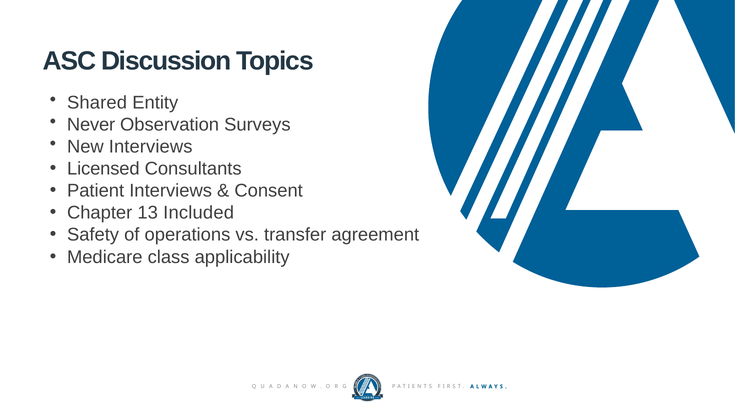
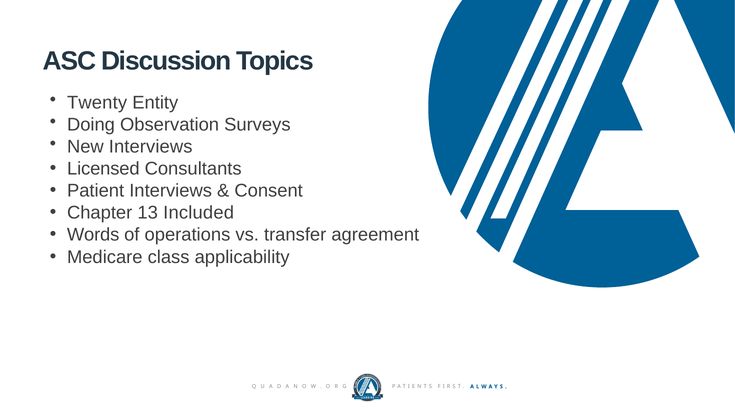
Shared: Shared -> Twenty
Never: Never -> Doing
Safety: Safety -> Words
